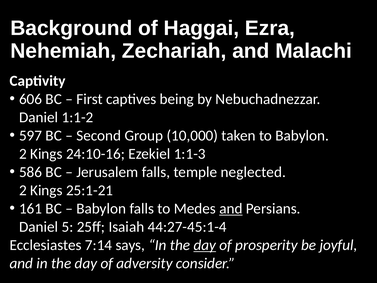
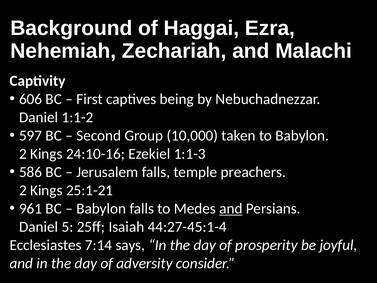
neglected: neglected -> preachers
161: 161 -> 961
day at (205, 245) underline: present -> none
